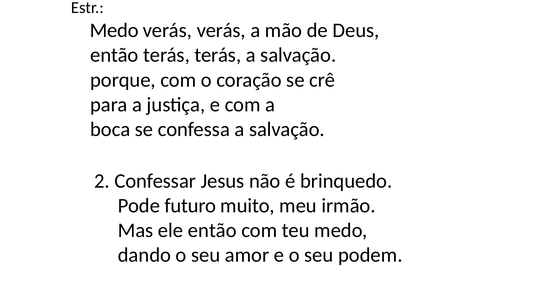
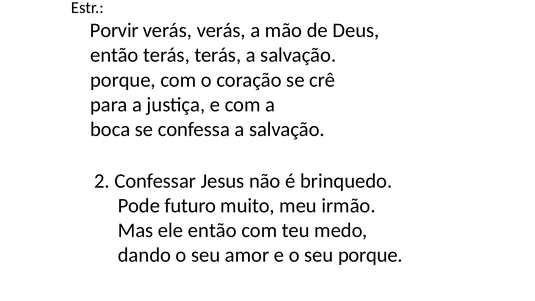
Medo at (114, 30): Medo -> Porvir
seu podem: podem -> porque
